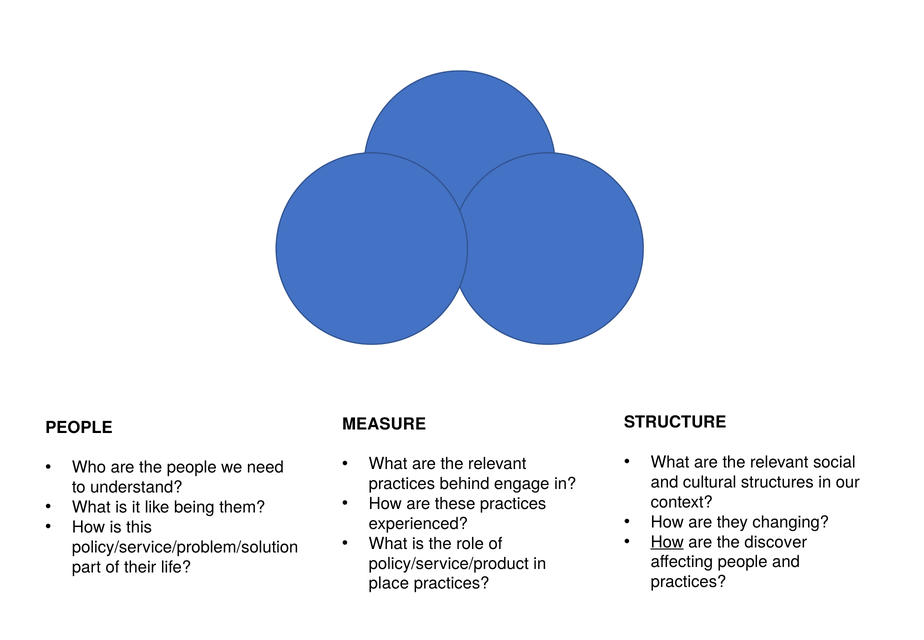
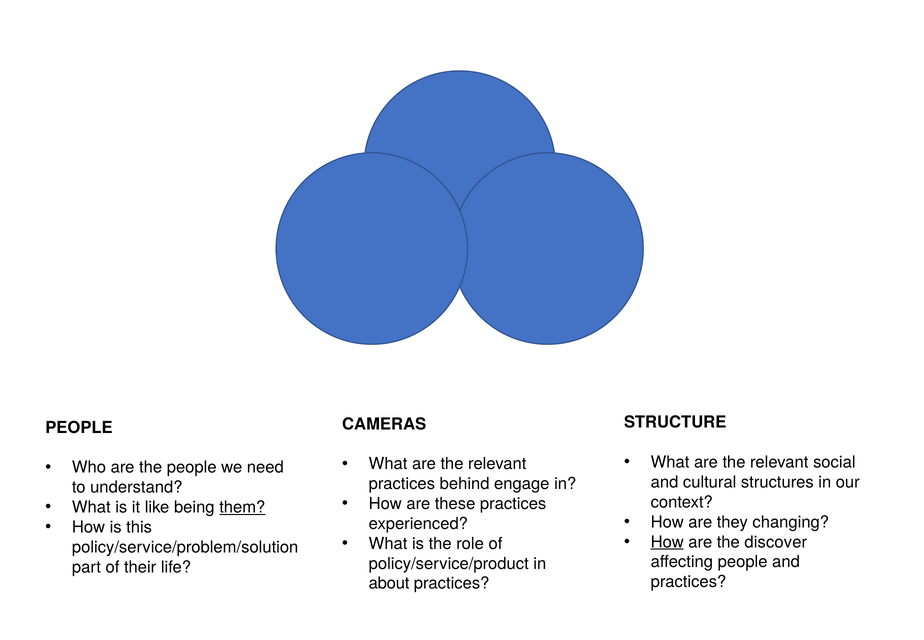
MEASURE: MEASURE -> CAMERAS
them underline: none -> present
place: place -> about
